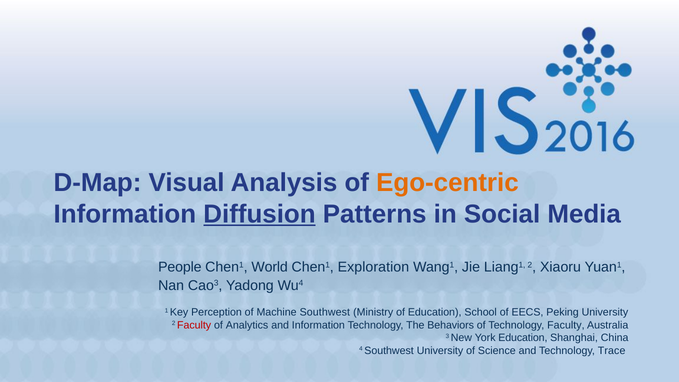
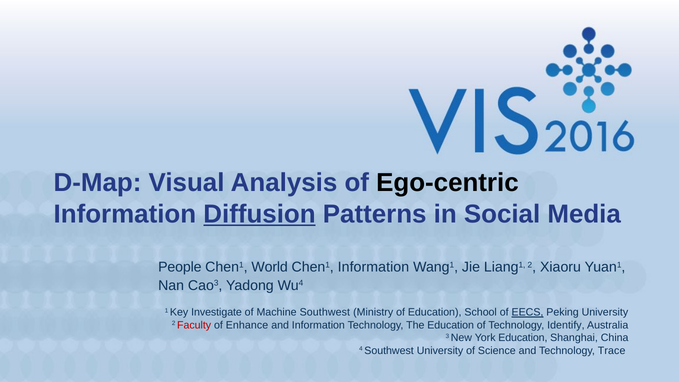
Ego-centric colour: orange -> black
Chen1 Exploration: Exploration -> Information
Perception: Perception -> Investigate
EECS underline: none -> present
Analytics: Analytics -> Enhance
The Behaviors: Behaviors -> Education
Technology Faculty: Faculty -> Identify
